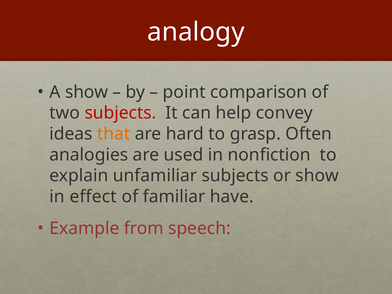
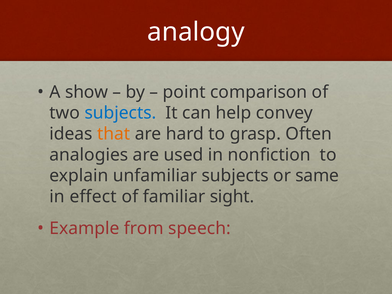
subjects at (120, 113) colour: red -> blue
or show: show -> same
have: have -> sight
